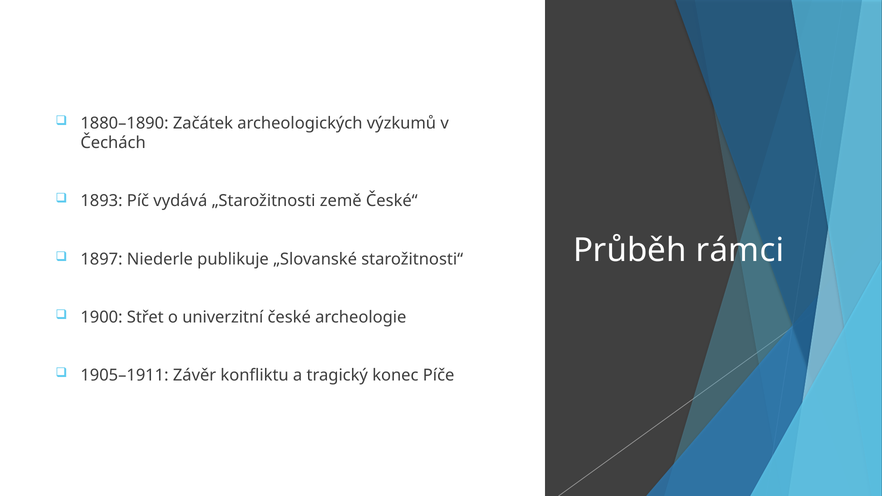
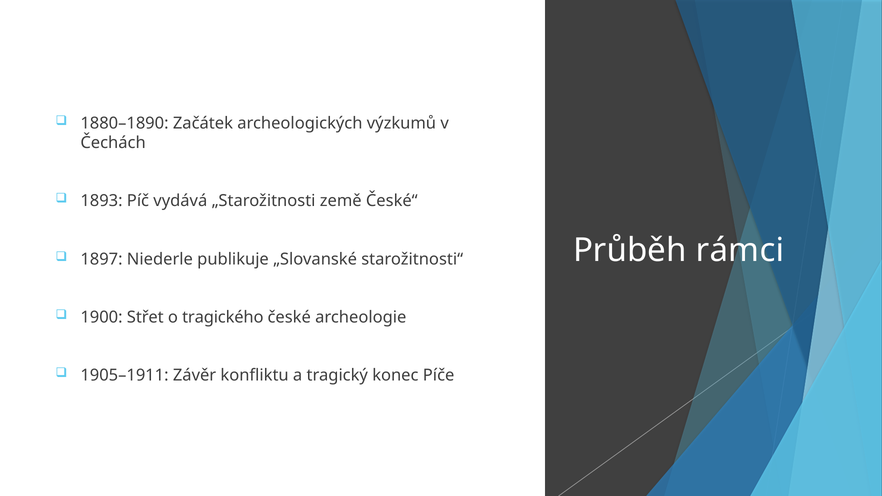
univerzitní: univerzitní -> tragického
